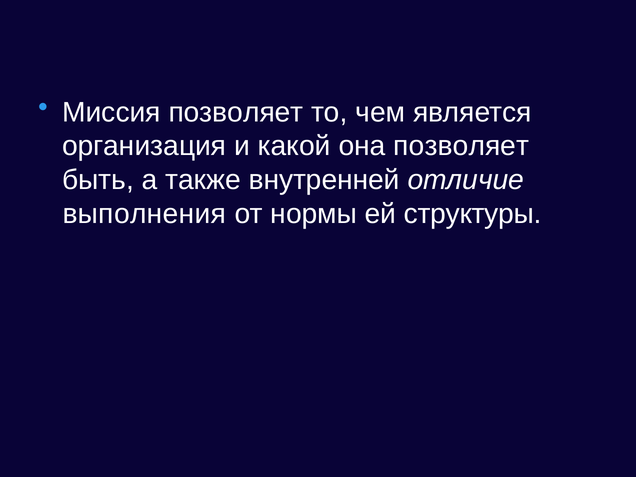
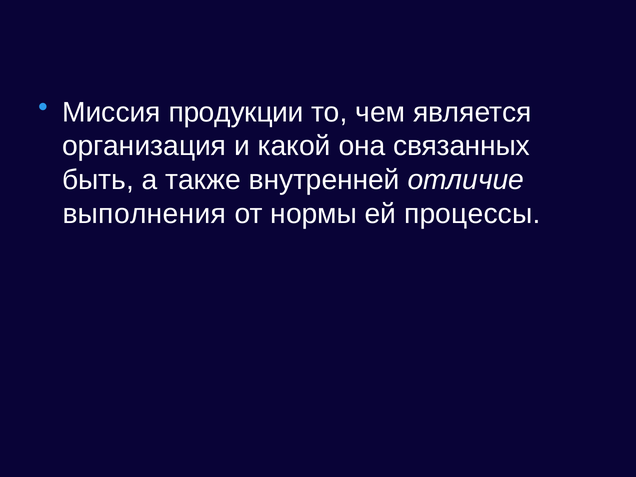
Миссия позволяет: позволяет -> продукции
она позволяет: позволяет -> связанных
структуры: структуры -> процессы
